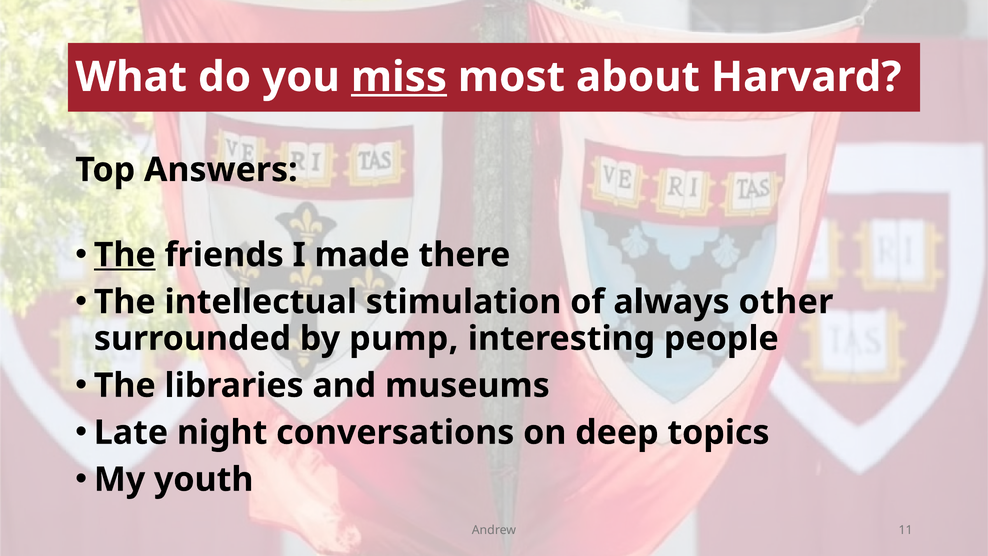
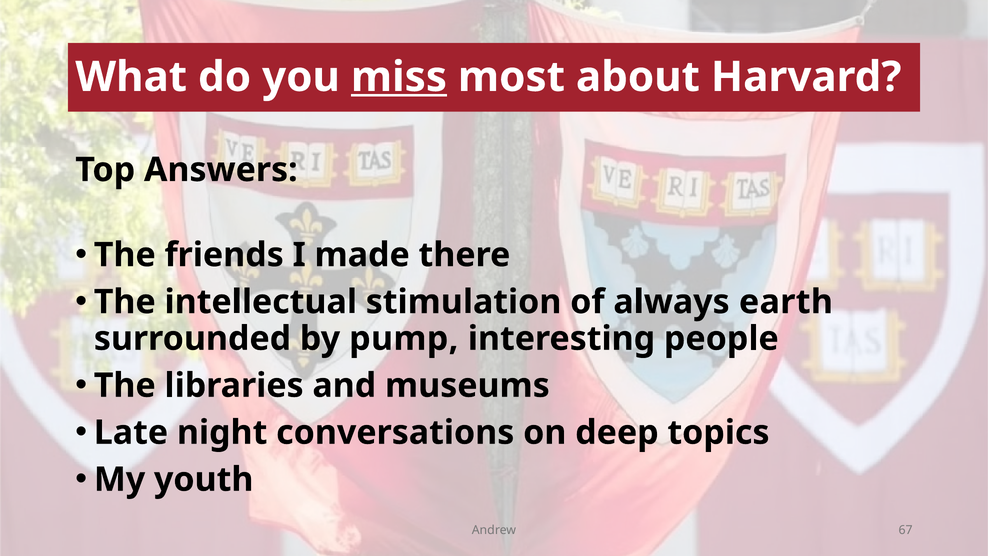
The at (125, 255) underline: present -> none
other: other -> earth
11: 11 -> 67
